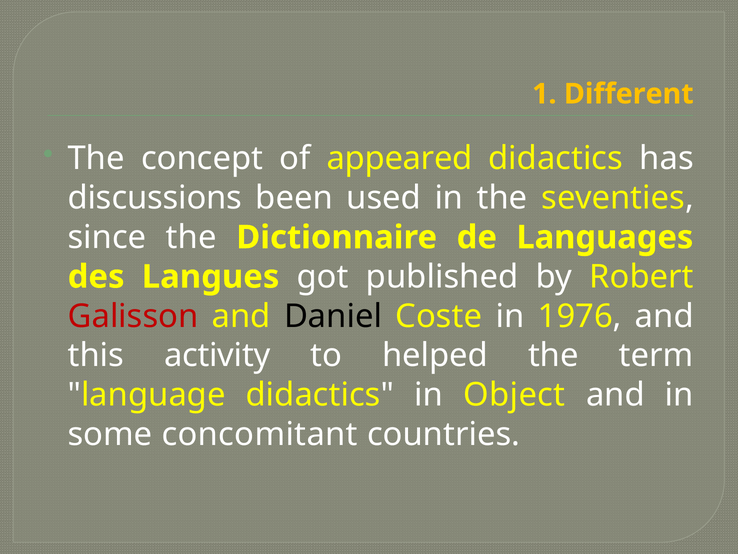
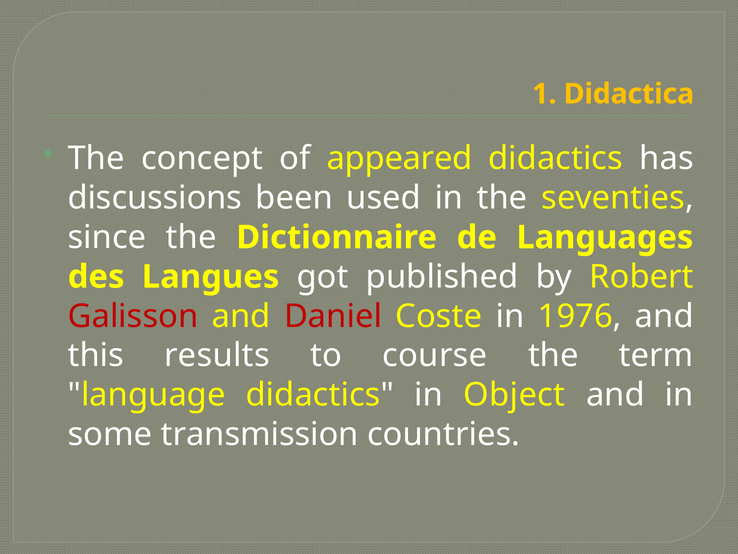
Different: Different -> Didactica
Daniel colour: black -> red
activity: activity -> results
helped: helped -> course
concomitant: concomitant -> transmission
